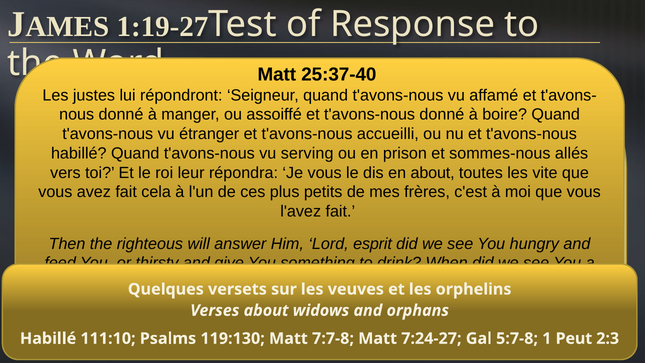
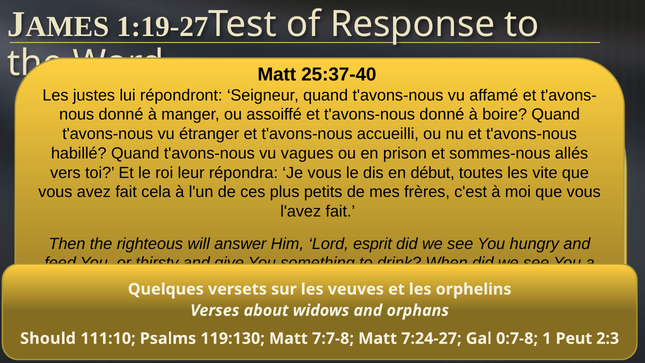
serving: serving -> vagues
en about: about -> début
Habillé at (48, 338): Habillé -> Should
5:7-8: 5:7-8 -> 0:7-8
